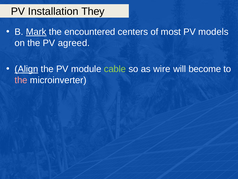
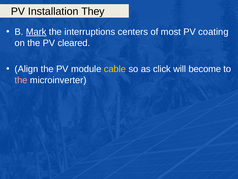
encountered: encountered -> interruptions
models: models -> coating
agreed: agreed -> cleared
Align underline: present -> none
cable colour: light green -> yellow
wire: wire -> click
